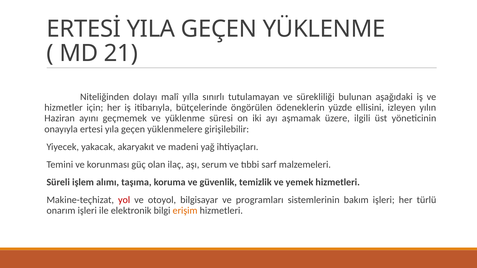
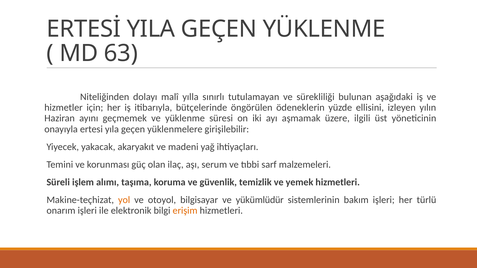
21: 21 -> 63
yol colour: red -> orange
programları: programları -> yükümlüdür
